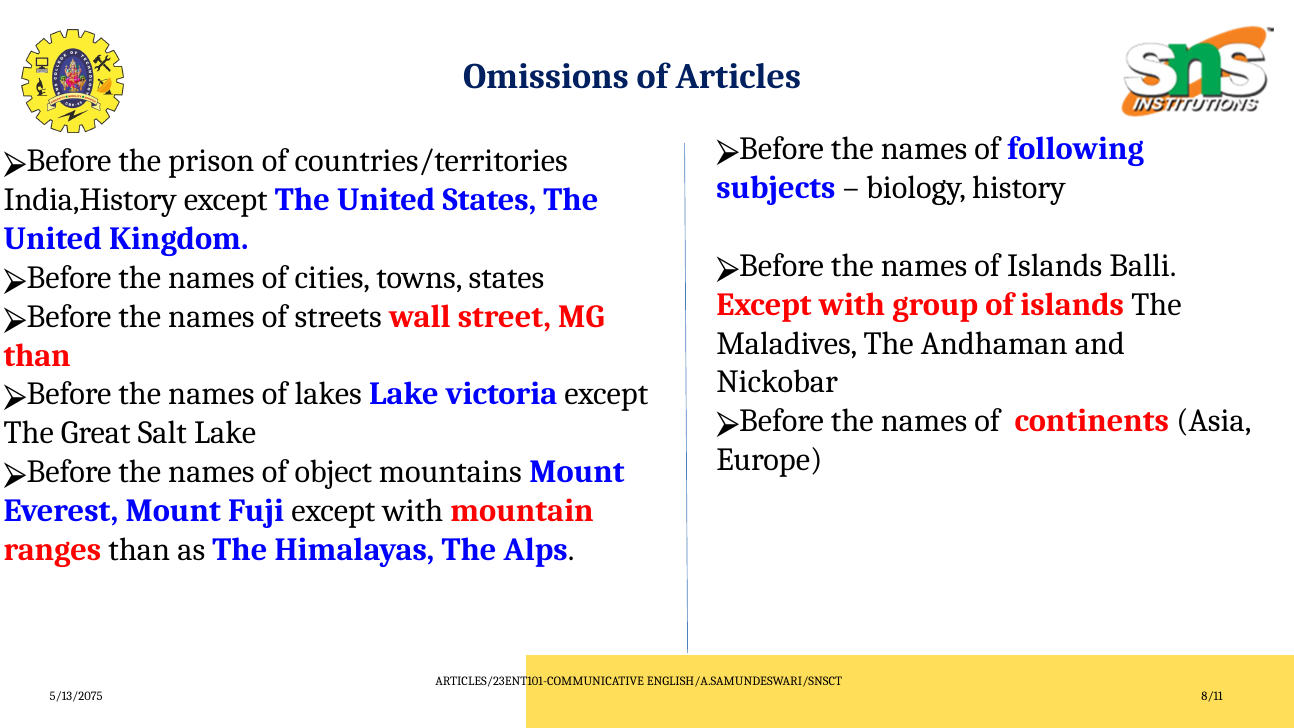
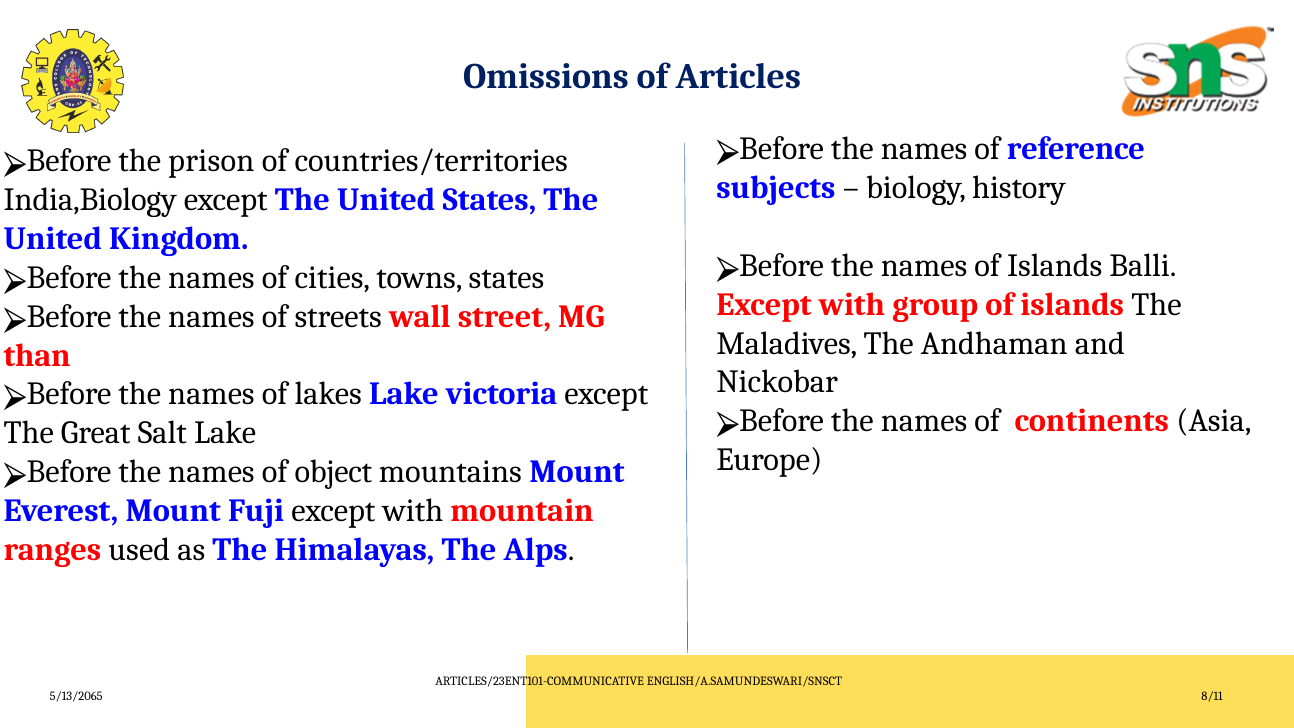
following: following -> reference
India,History: India,History -> India,Biology
ranges than: than -> used
5/13/2075: 5/13/2075 -> 5/13/2065
